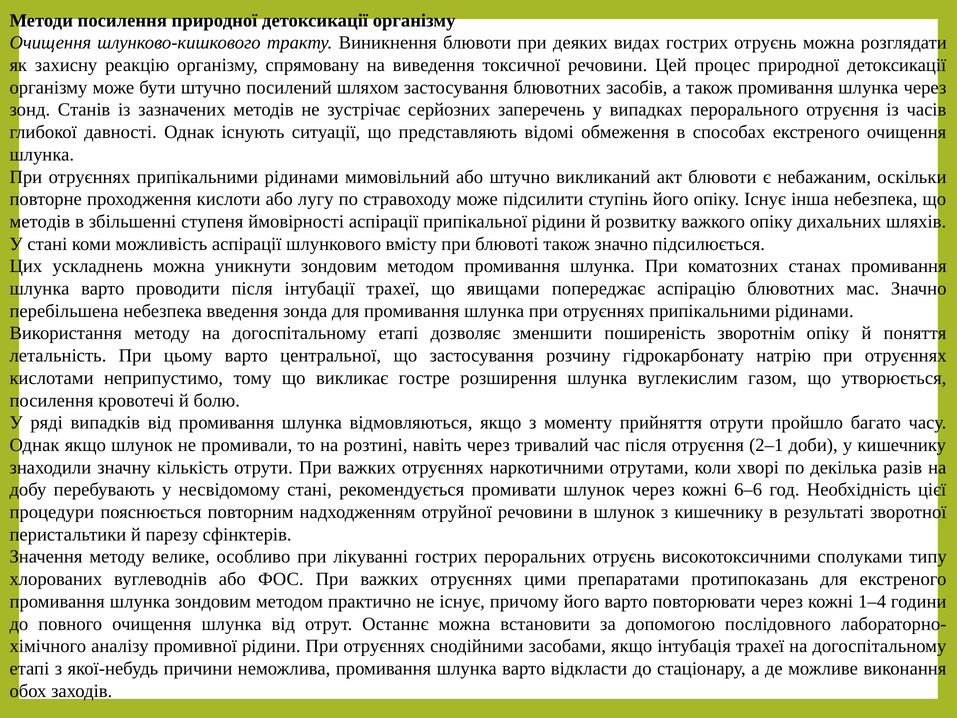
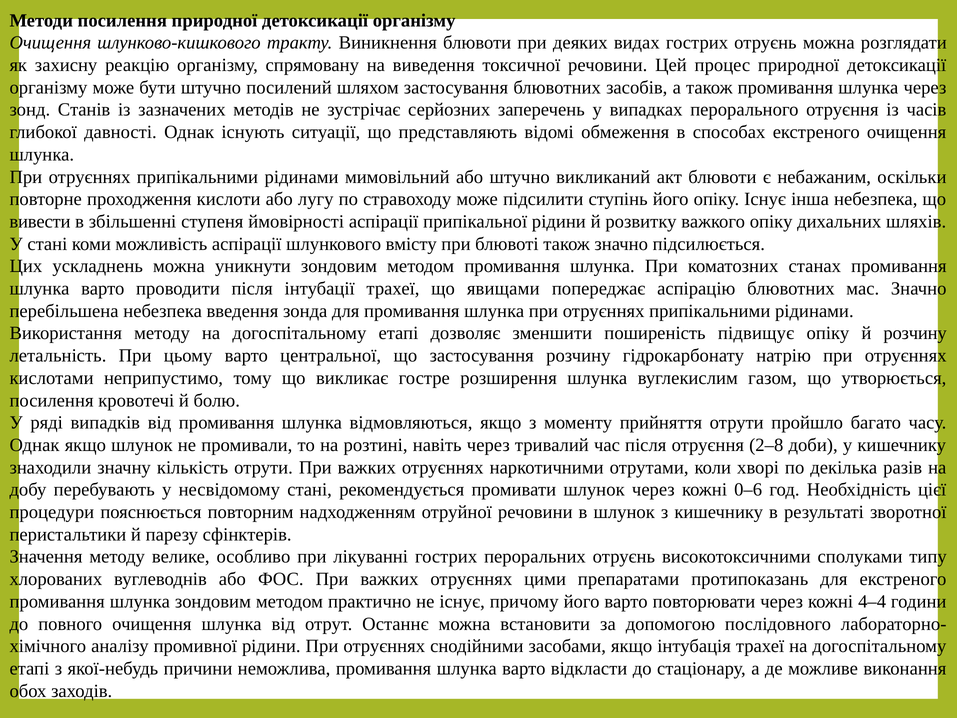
методів at (40, 222): методів -> вивести
зворотнім: зворотнім -> підвищує
й поняття: поняття -> розчину
2–1: 2–1 -> 2–8
6–6: 6–6 -> 0–6
1–4: 1–4 -> 4–4
